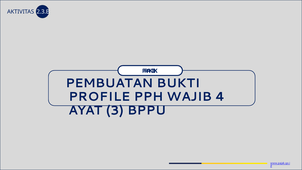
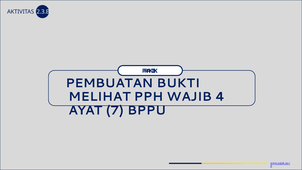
PROFILE: PROFILE -> MELIHAT
3: 3 -> 7
